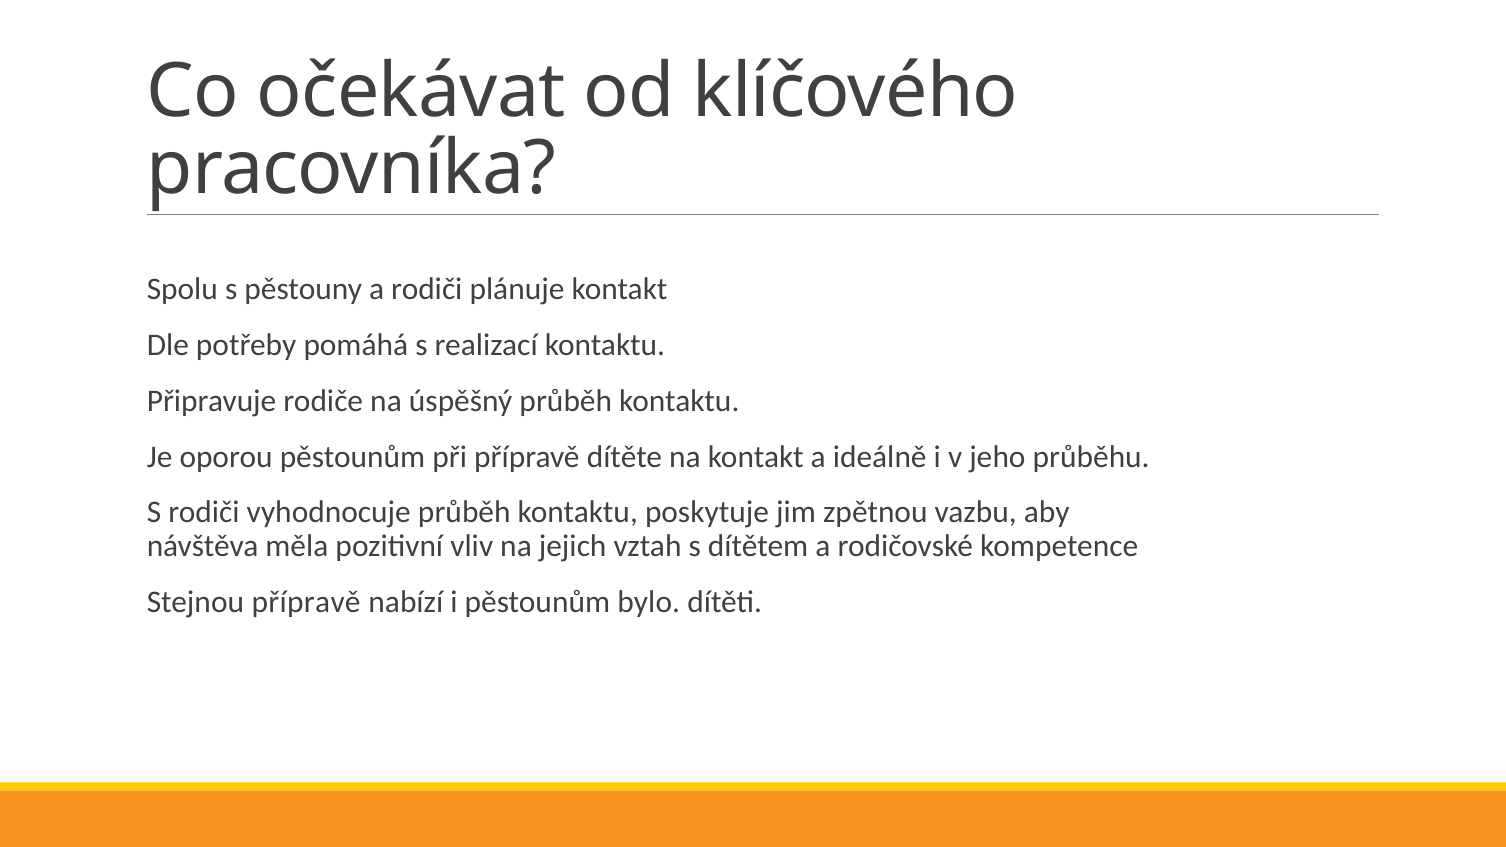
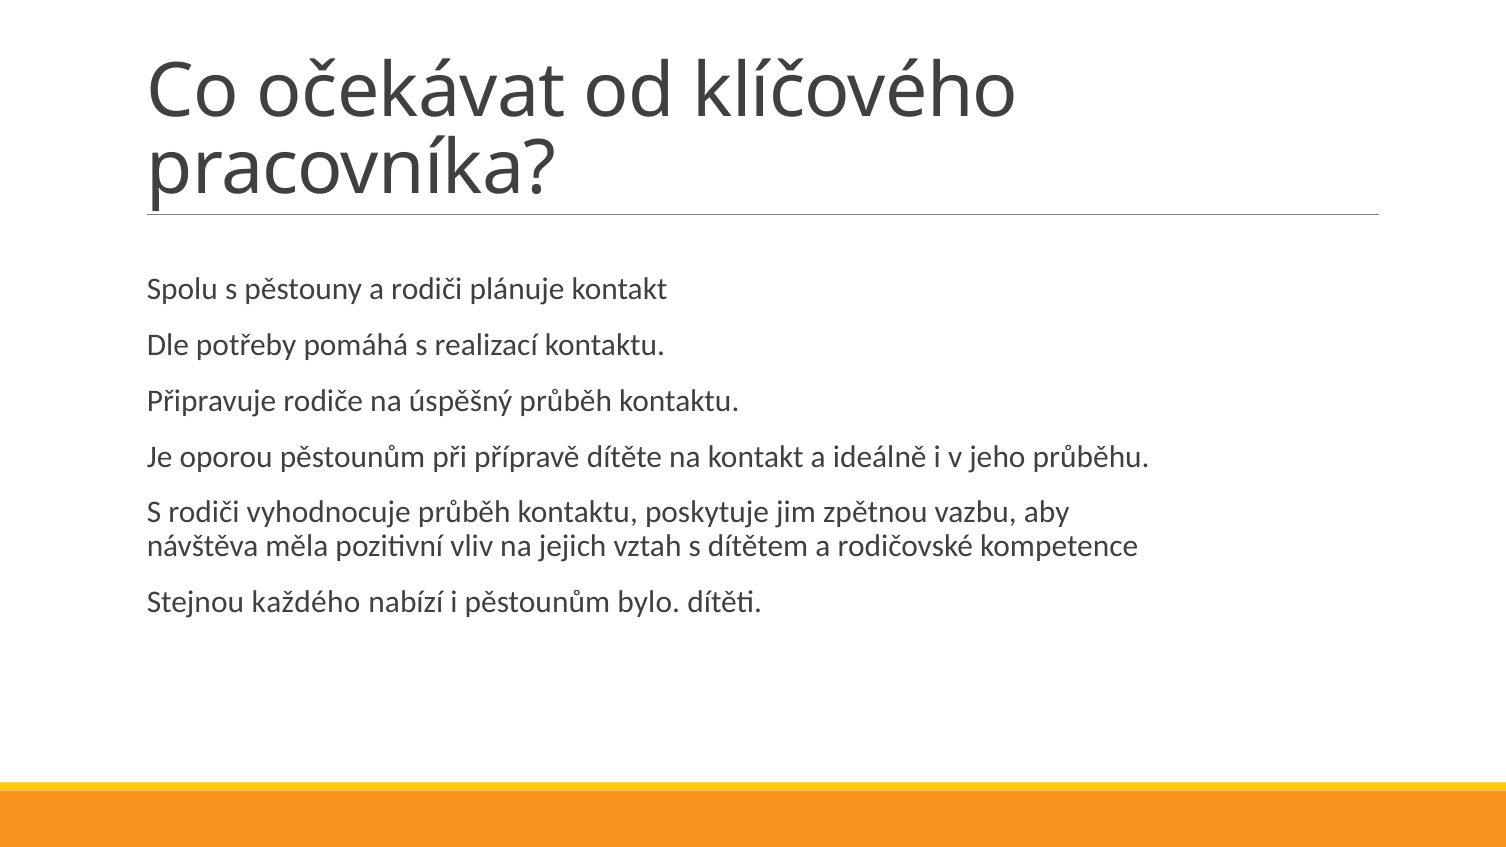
Stejnou přípravě: přípravě -> každého
